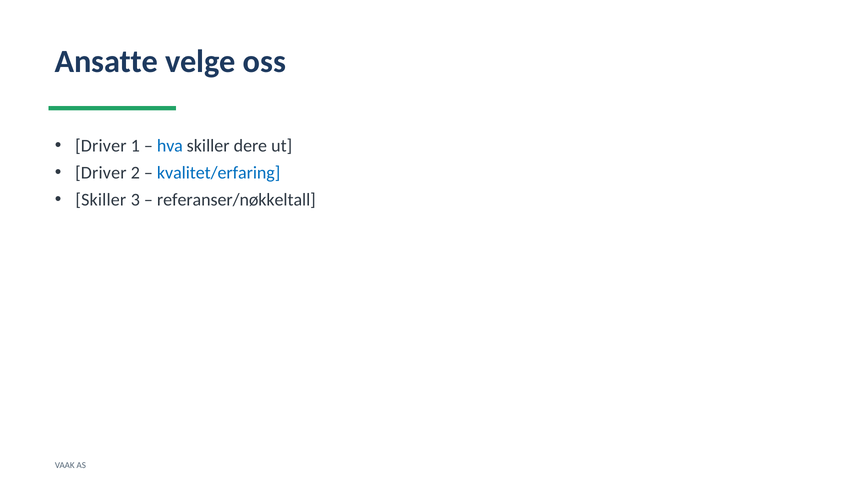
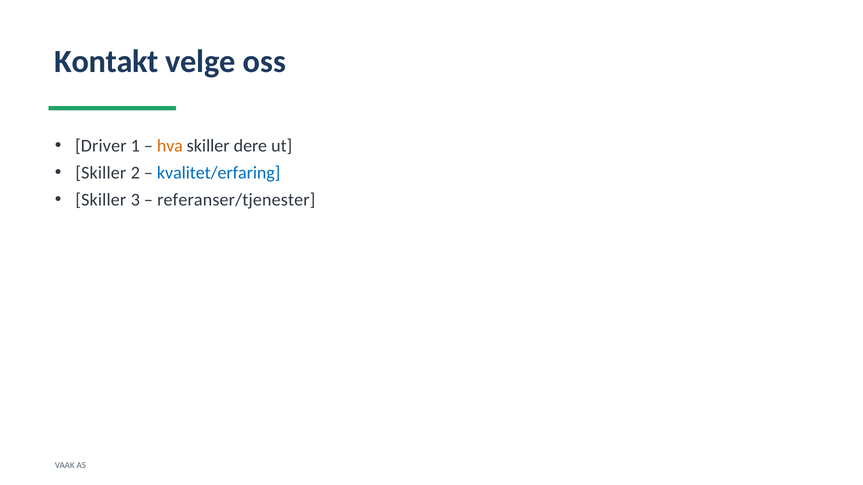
Ansatte: Ansatte -> Kontakt
hva colour: blue -> orange
Driver at (101, 173): Driver -> Skiller
referanser/nøkkeltall: referanser/nøkkeltall -> referanser/tjenester
